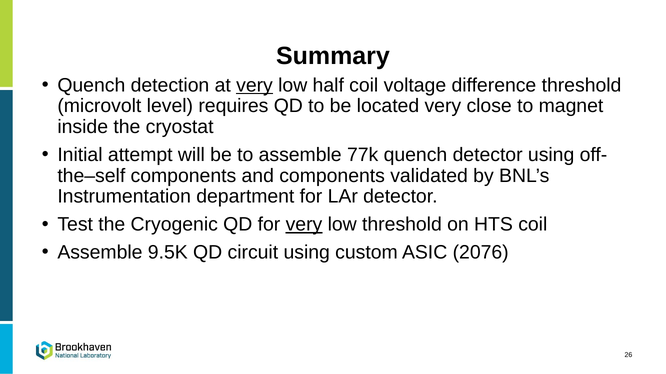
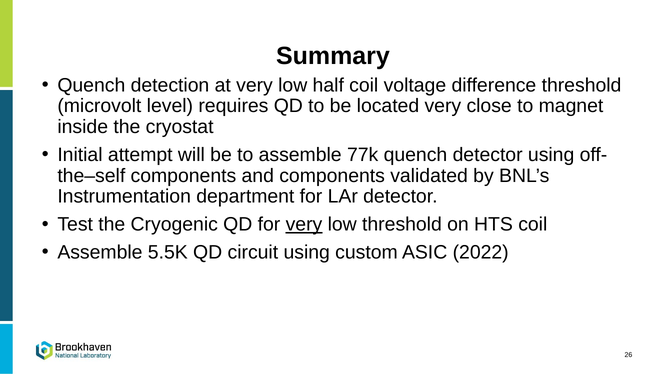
very at (255, 85) underline: present -> none
9.5K: 9.5K -> 5.5K
2076: 2076 -> 2022
